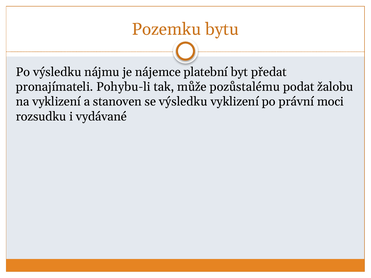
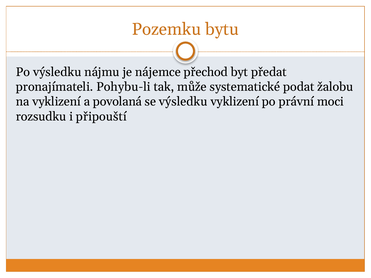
platební: platební -> přechod
pozůstalému: pozůstalému -> systematické
stanoven: stanoven -> povolaná
vydávané: vydávané -> připouští
